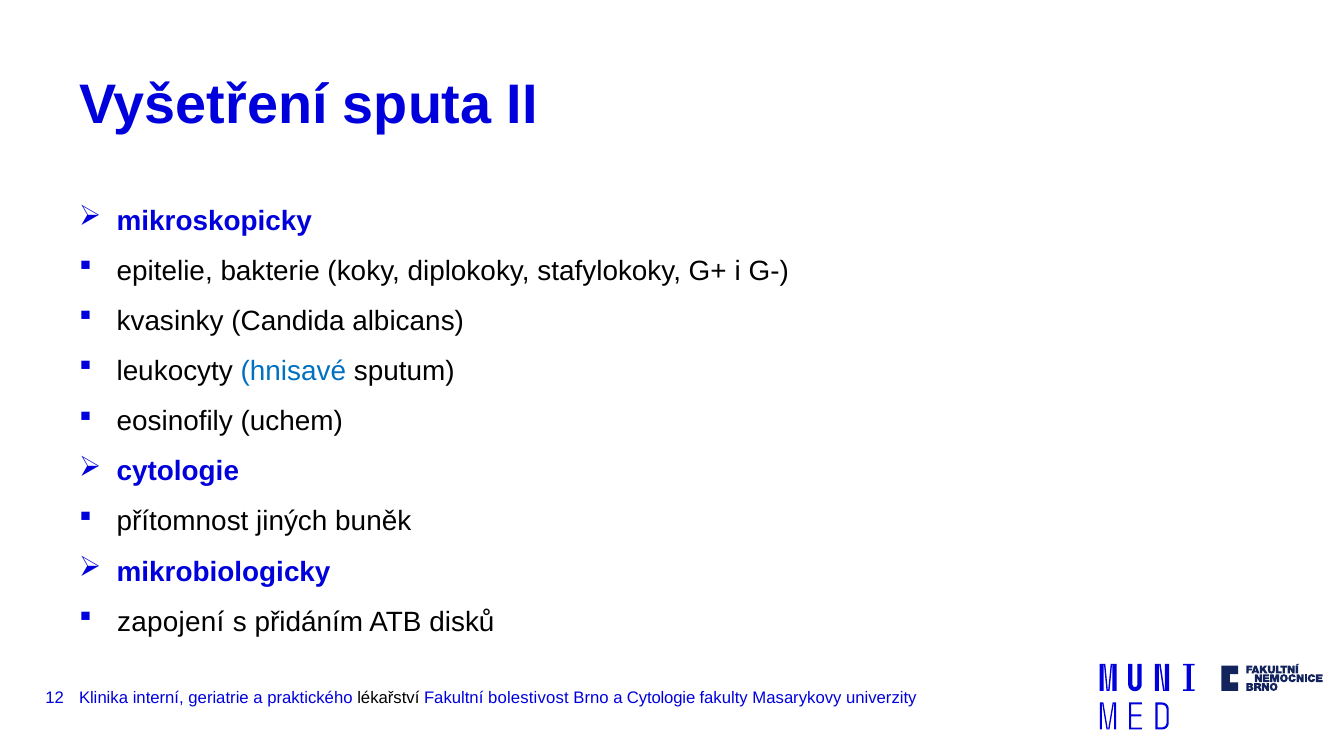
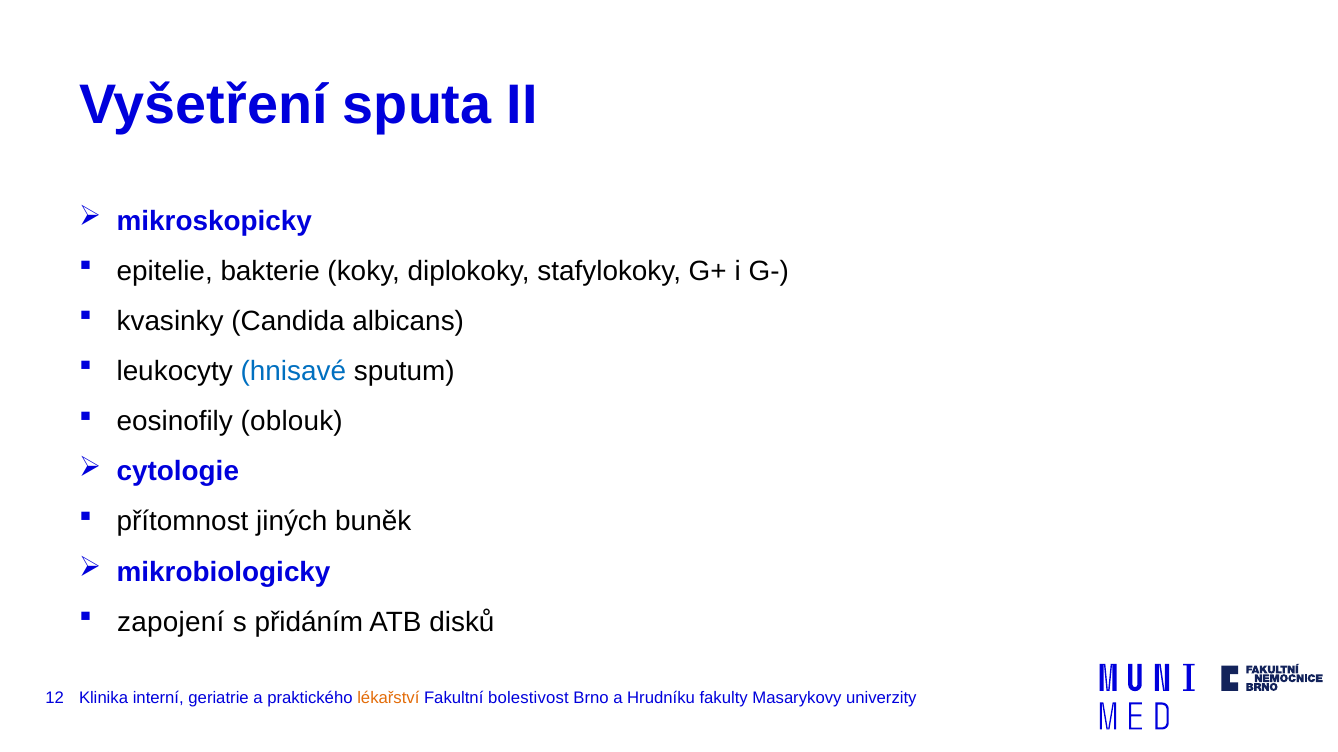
uchem: uchem -> oblouk
lékařství colour: black -> orange
a Cytologie: Cytologie -> Hrudníku
